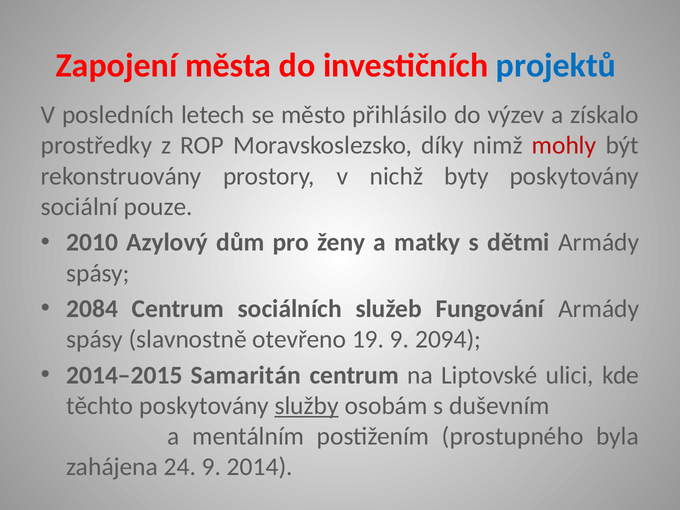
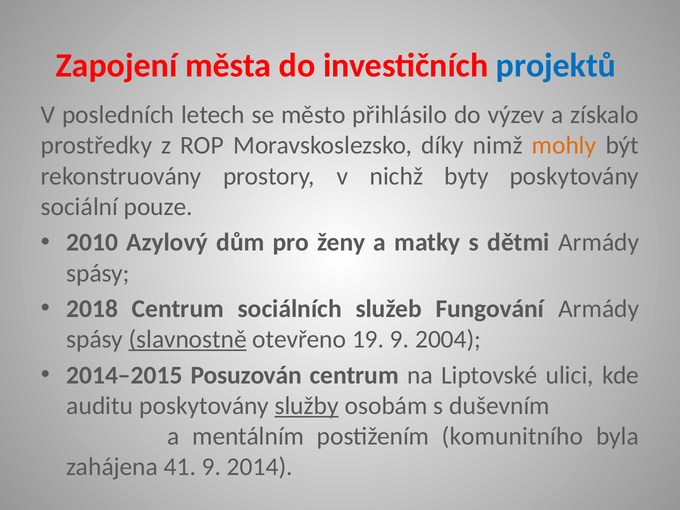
mohly colour: red -> orange
2084: 2084 -> 2018
slavnostně underline: none -> present
2094: 2094 -> 2004
Samaritán: Samaritán -> Posuzován
těchto: těchto -> auditu
prostupného: prostupného -> komunitního
24: 24 -> 41
